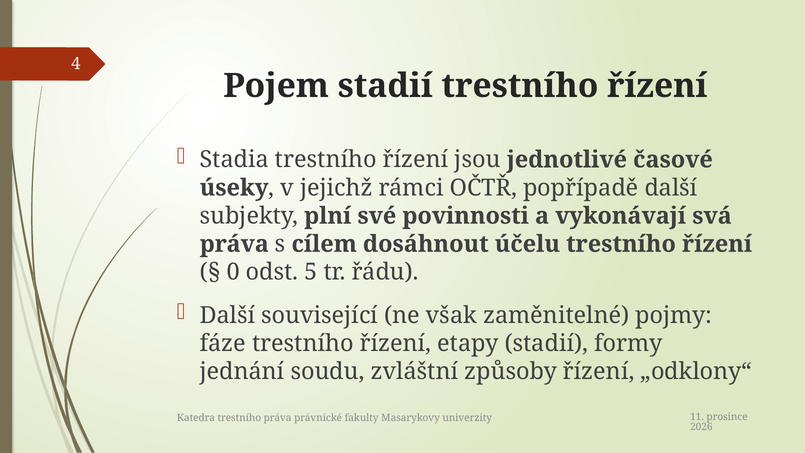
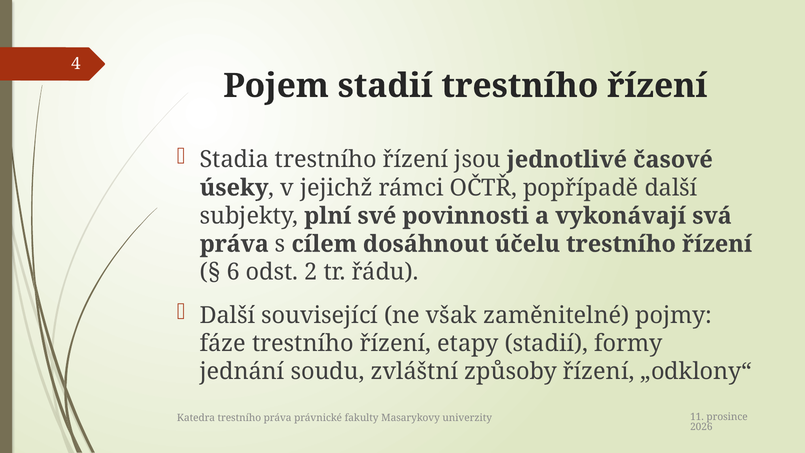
0: 0 -> 6
5: 5 -> 2
